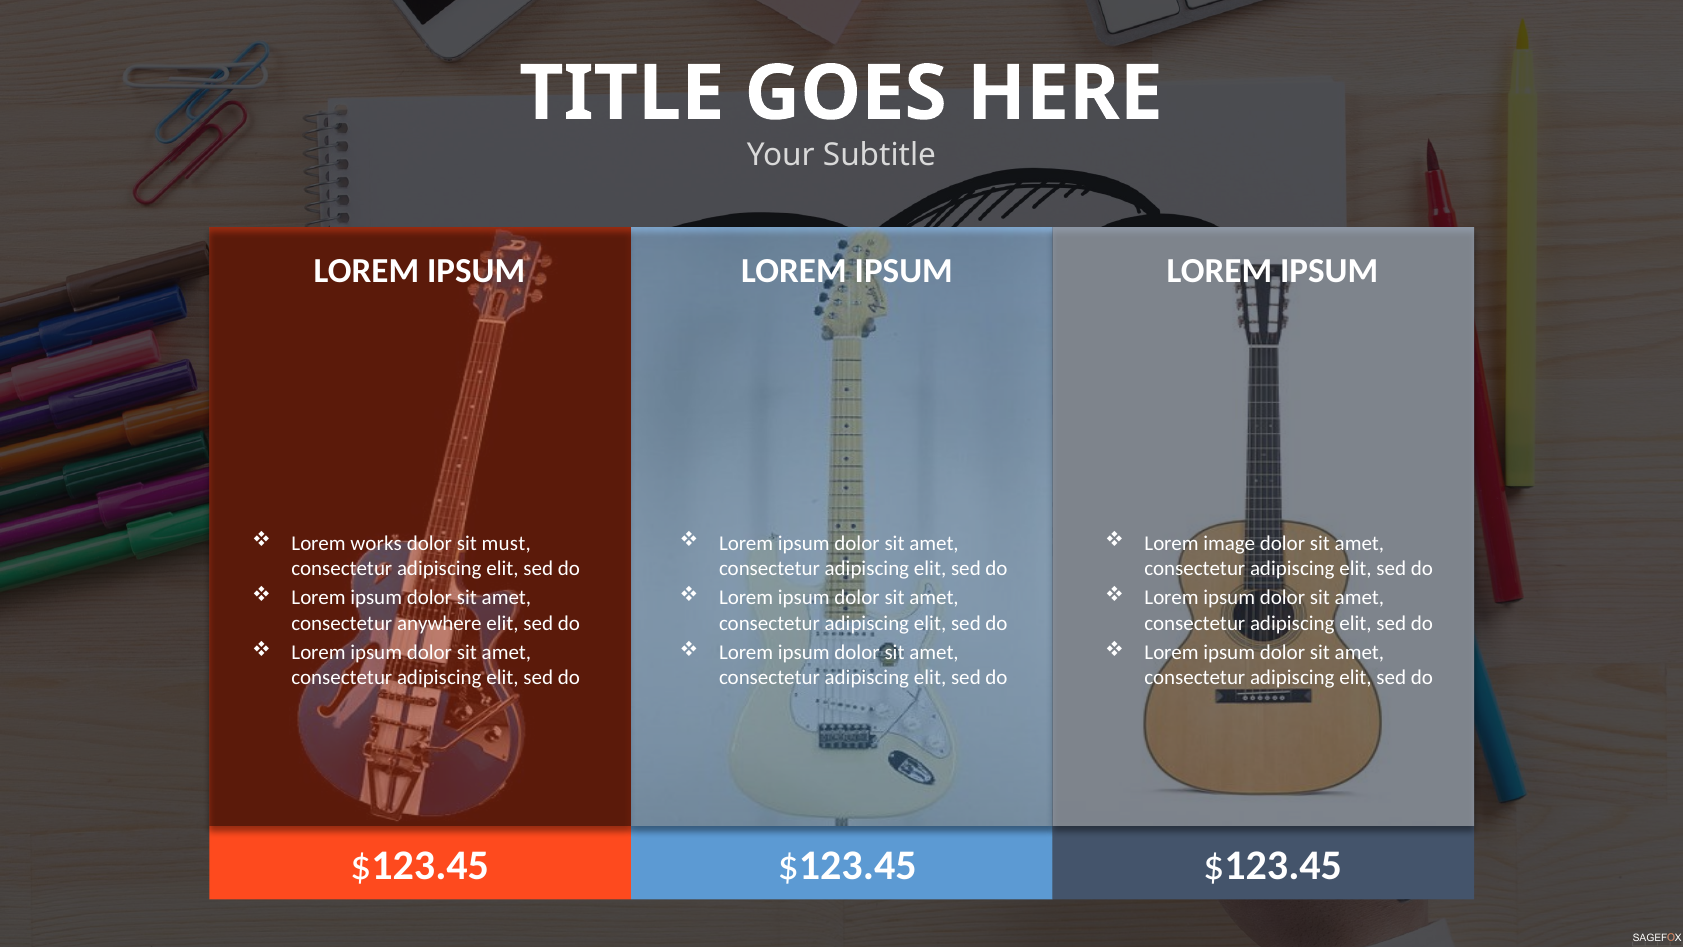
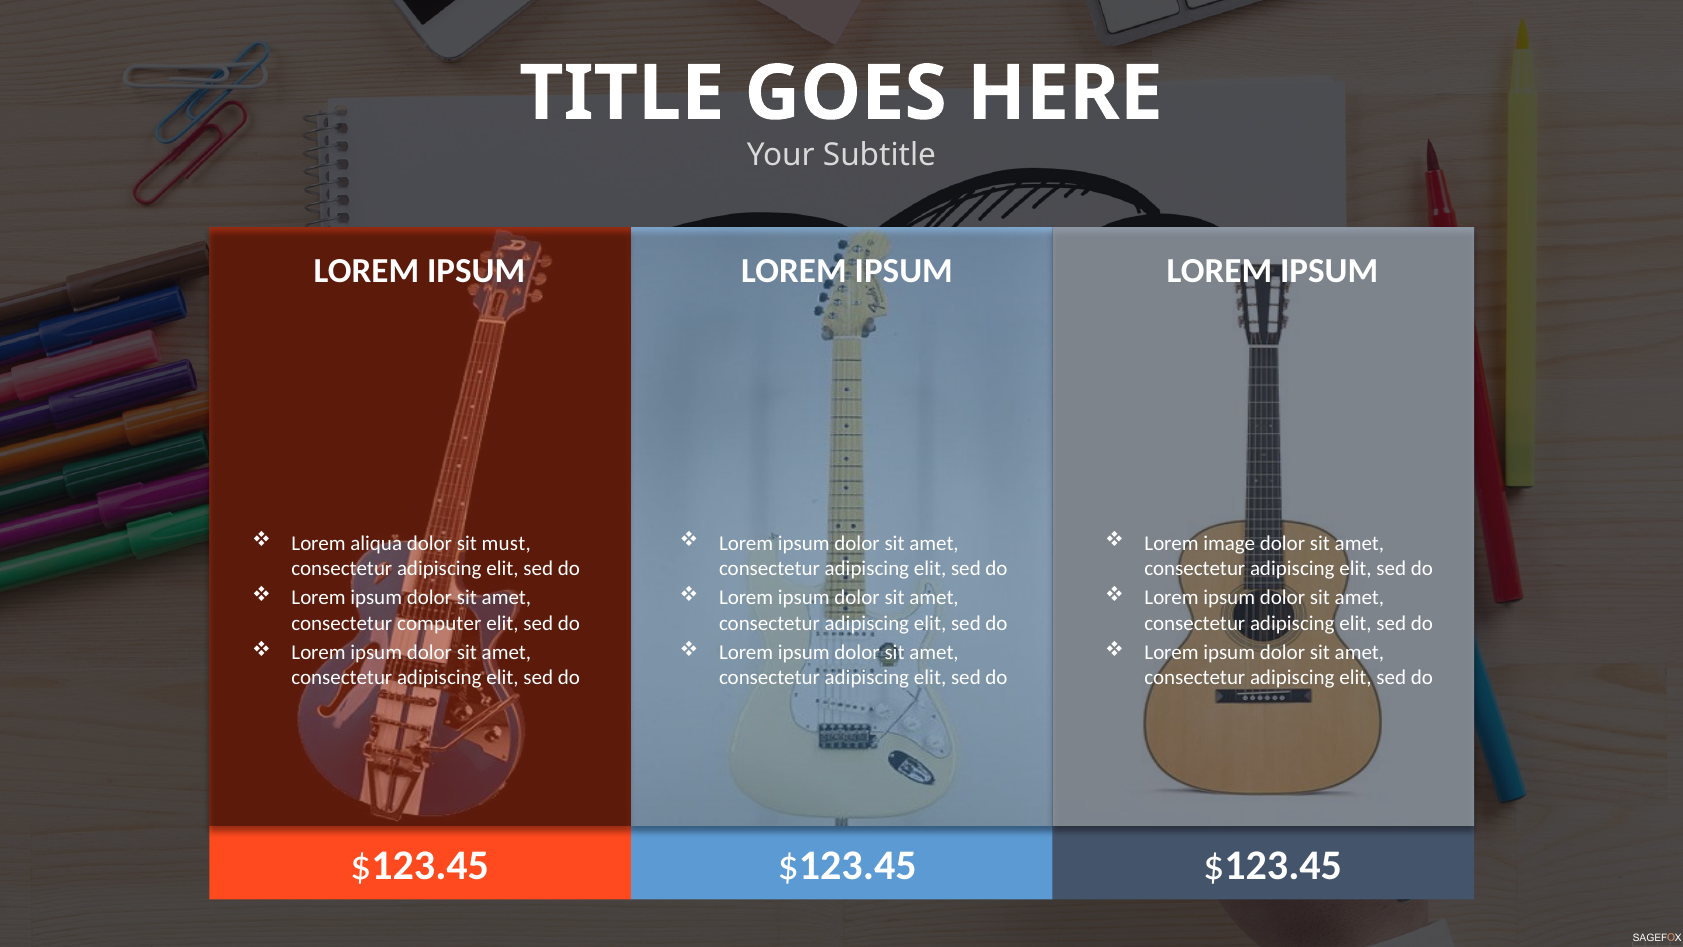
works: works -> aliqua
anywhere: anywhere -> computer
